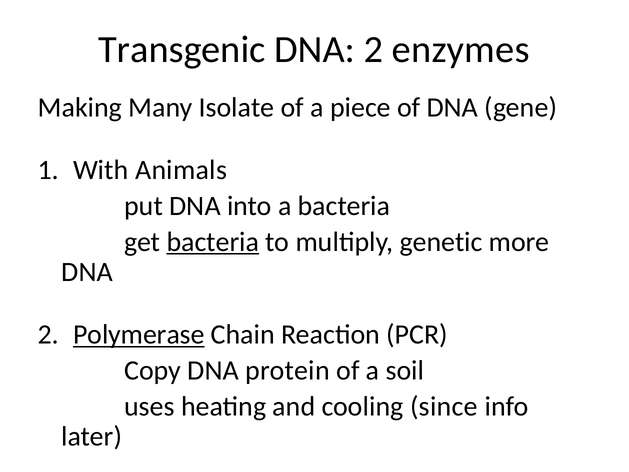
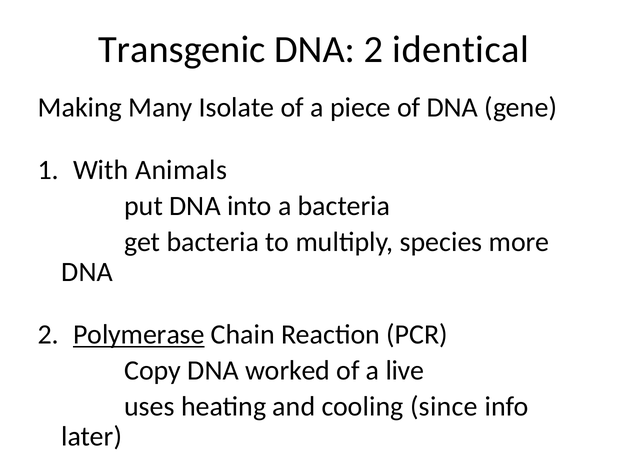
enzymes: enzymes -> identical
bacteria at (213, 242) underline: present -> none
genetic: genetic -> species
protein: protein -> worked
soil: soil -> live
